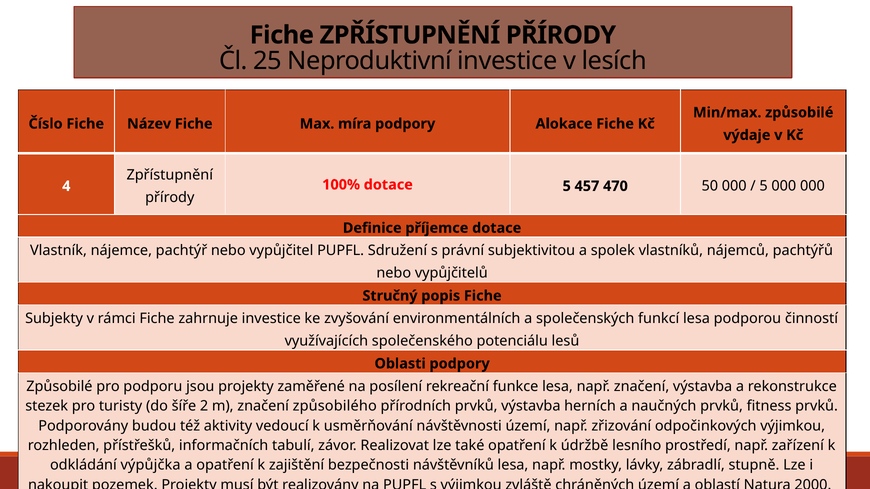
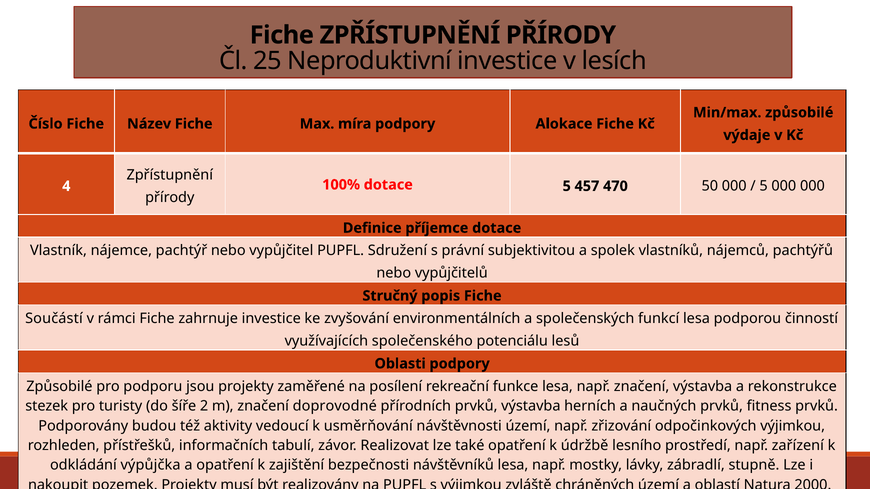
Subjekty: Subjekty -> Součástí
způsobilého: způsobilého -> doprovodné
